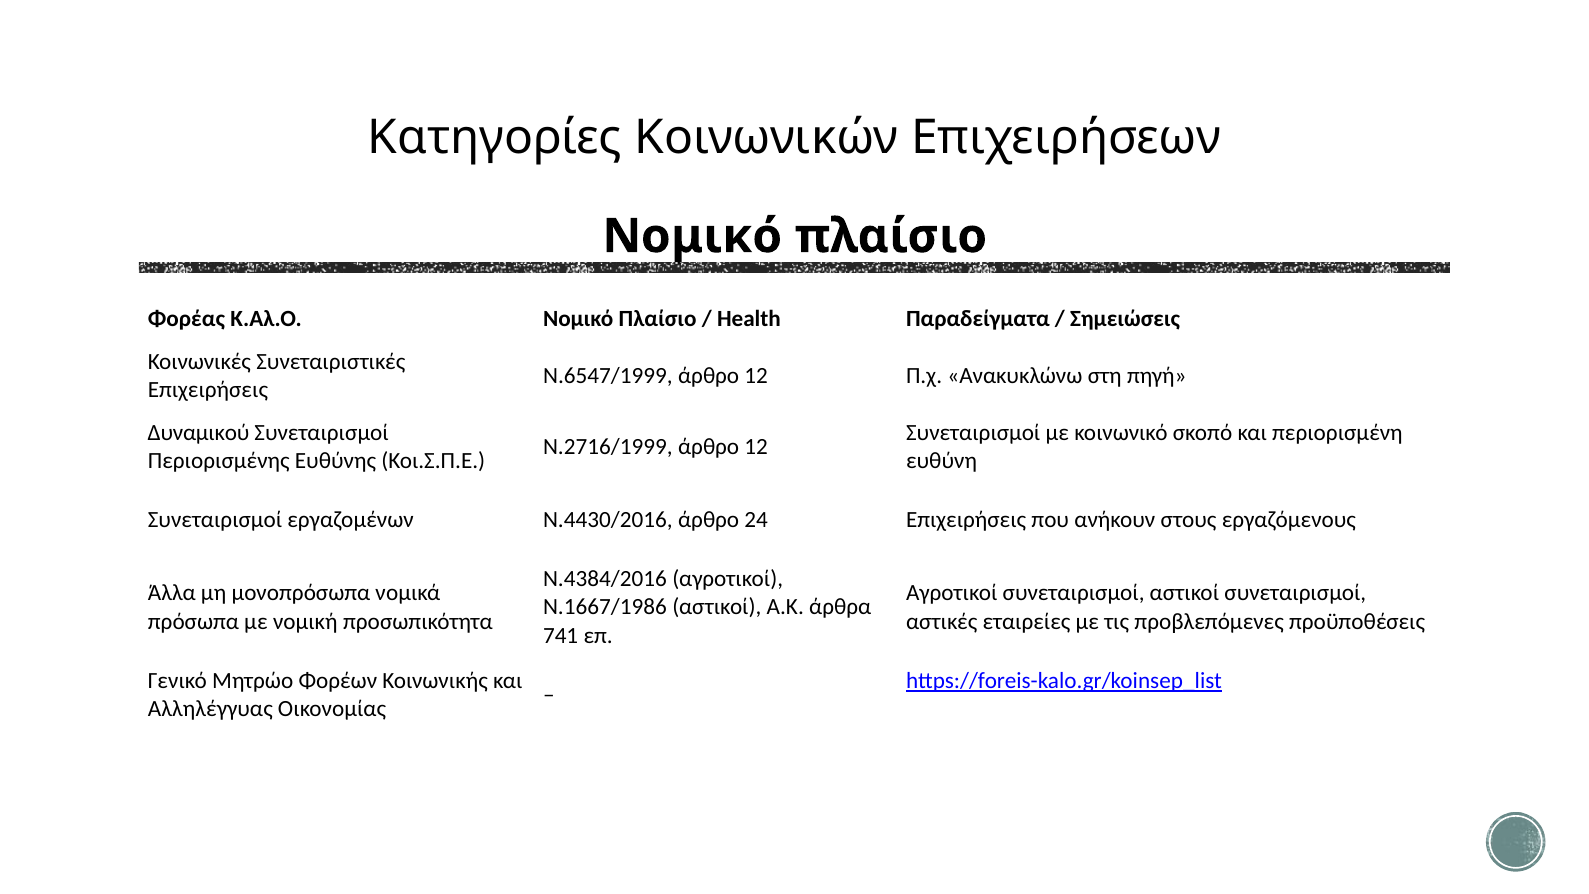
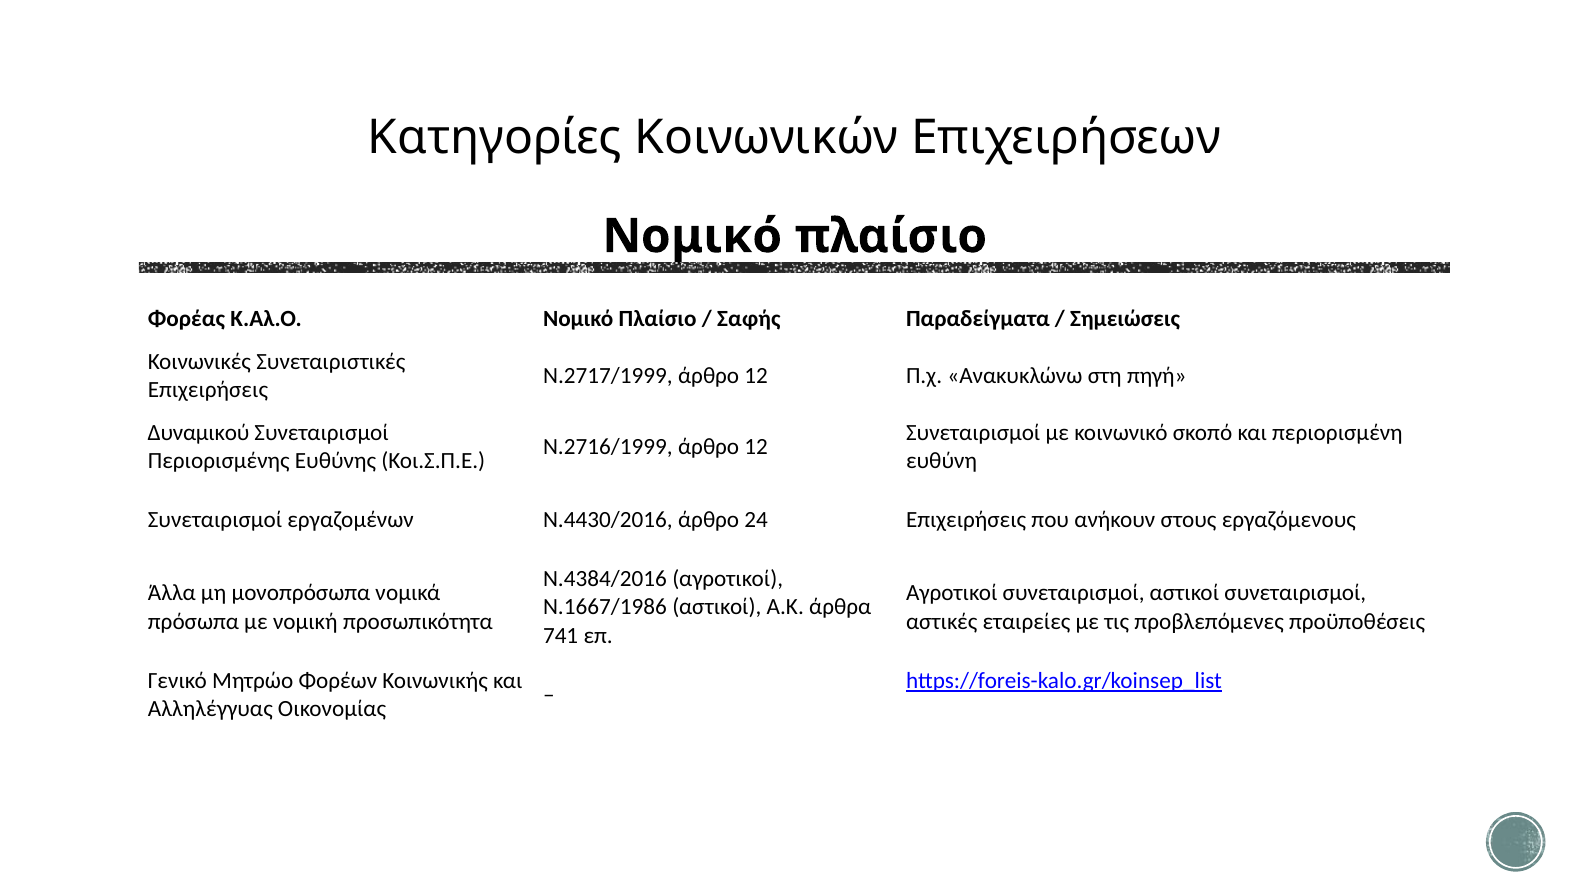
Health: Health -> Σαφής
Ν.6547/1999: Ν.6547/1999 -> Ν.2717/1999
